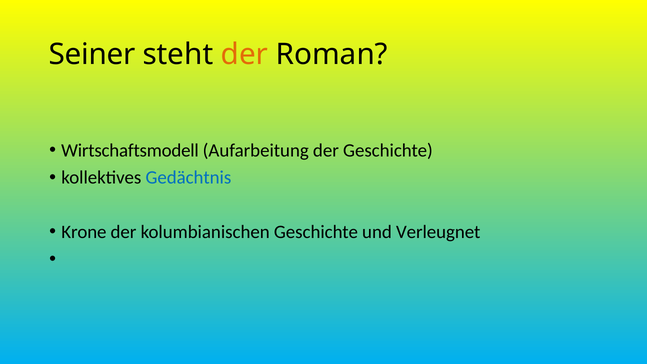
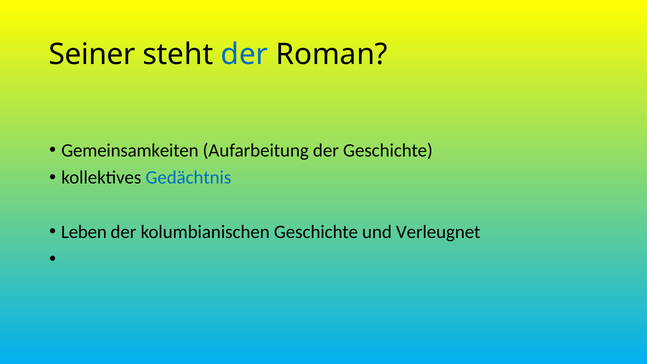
der at (245, 54) colour: orange -> blue
Wirtschaftsmodell: Wirtschaftsmodell -> Gemeinsamkeiten
Krone: Krone -> Leben
